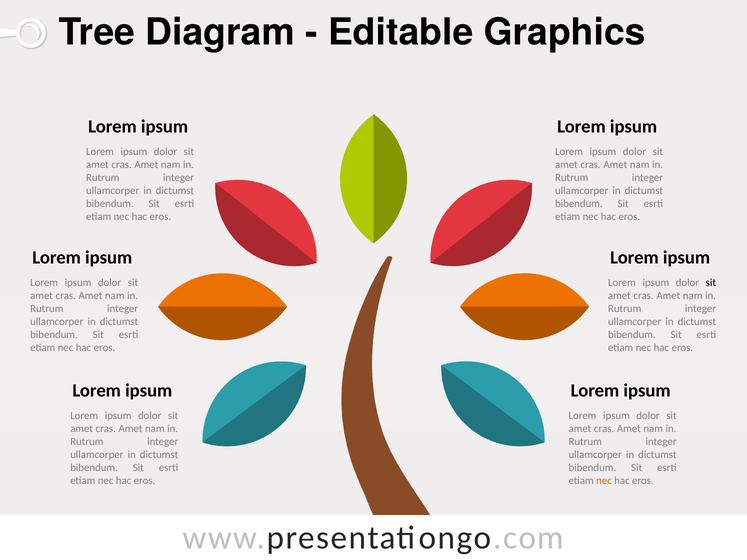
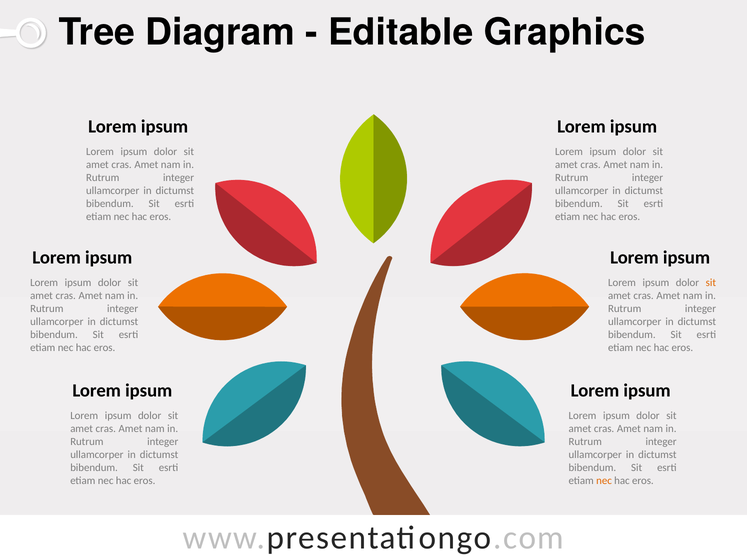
sit at (711, 283) colour: black -> orange
